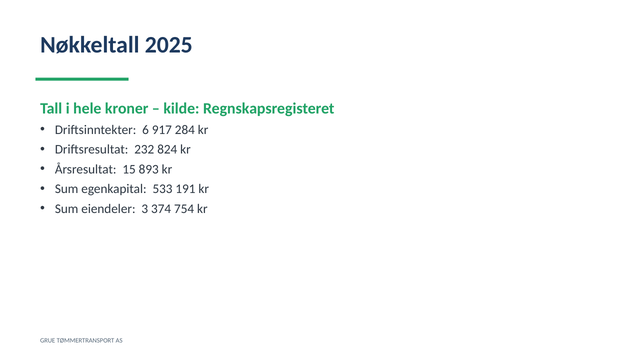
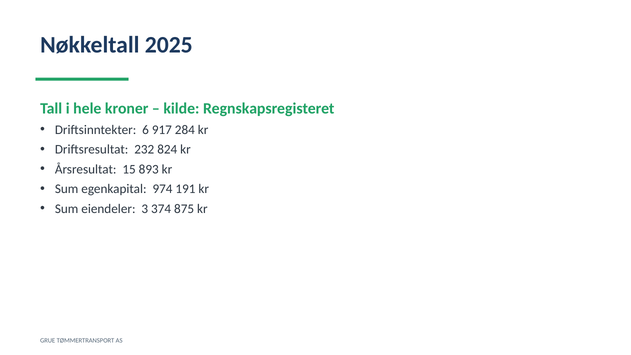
533: 533 -> 974
754: 754 -> 875
